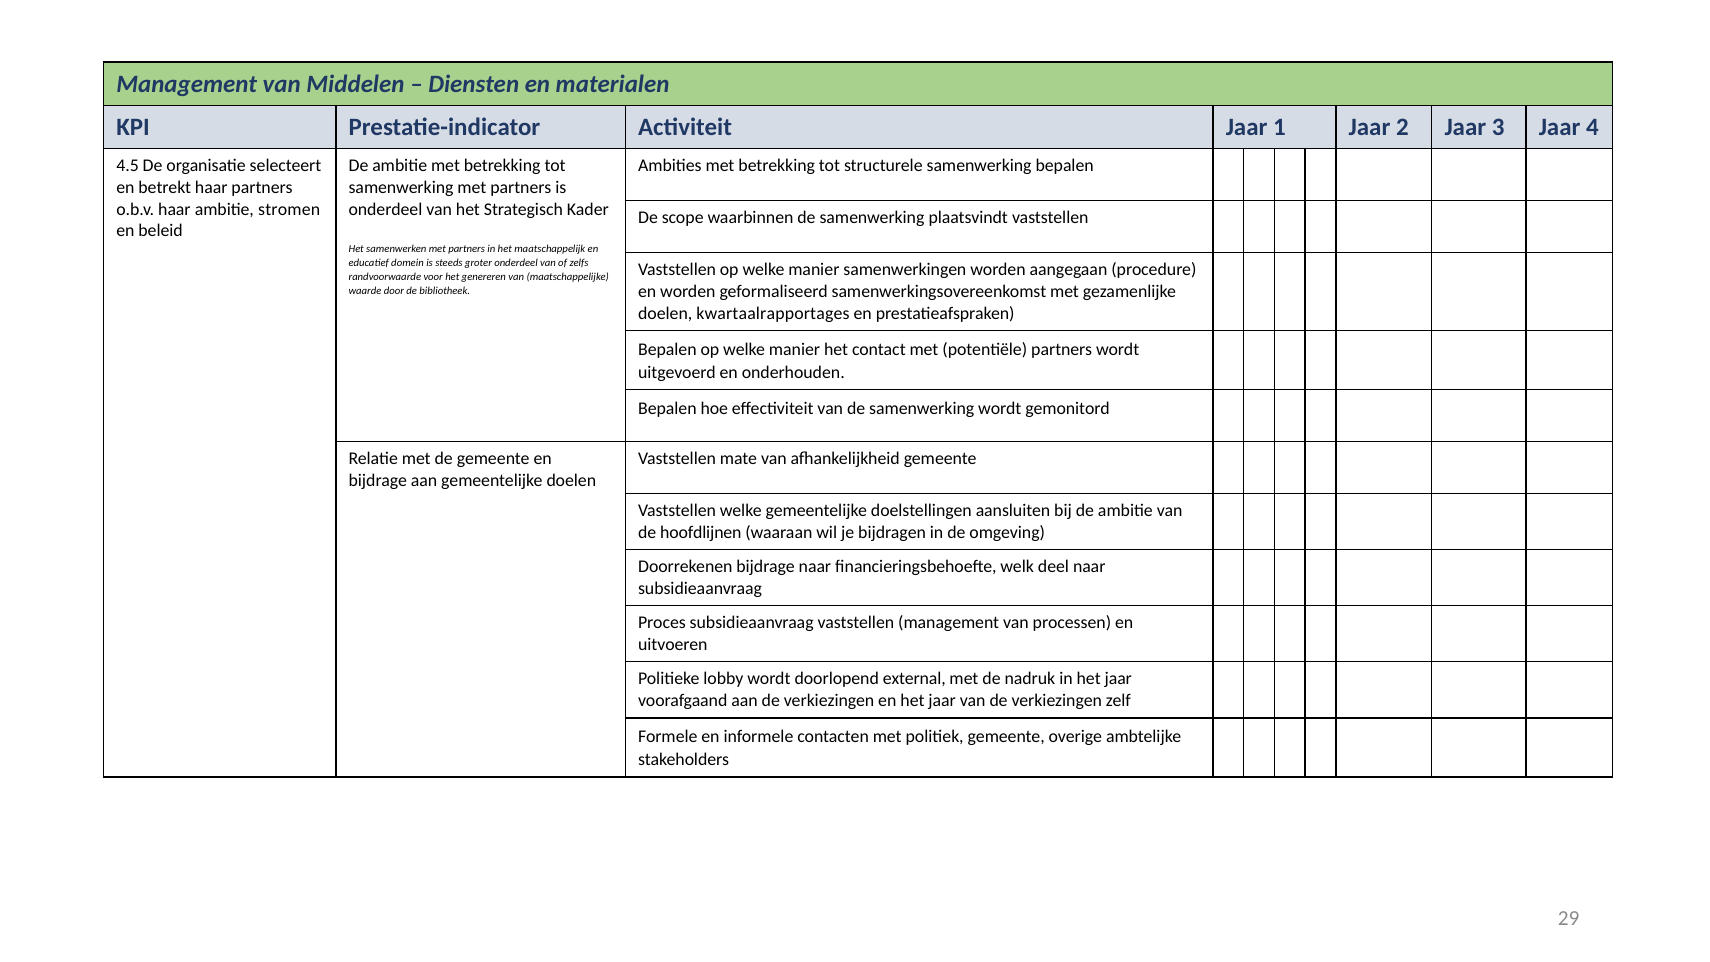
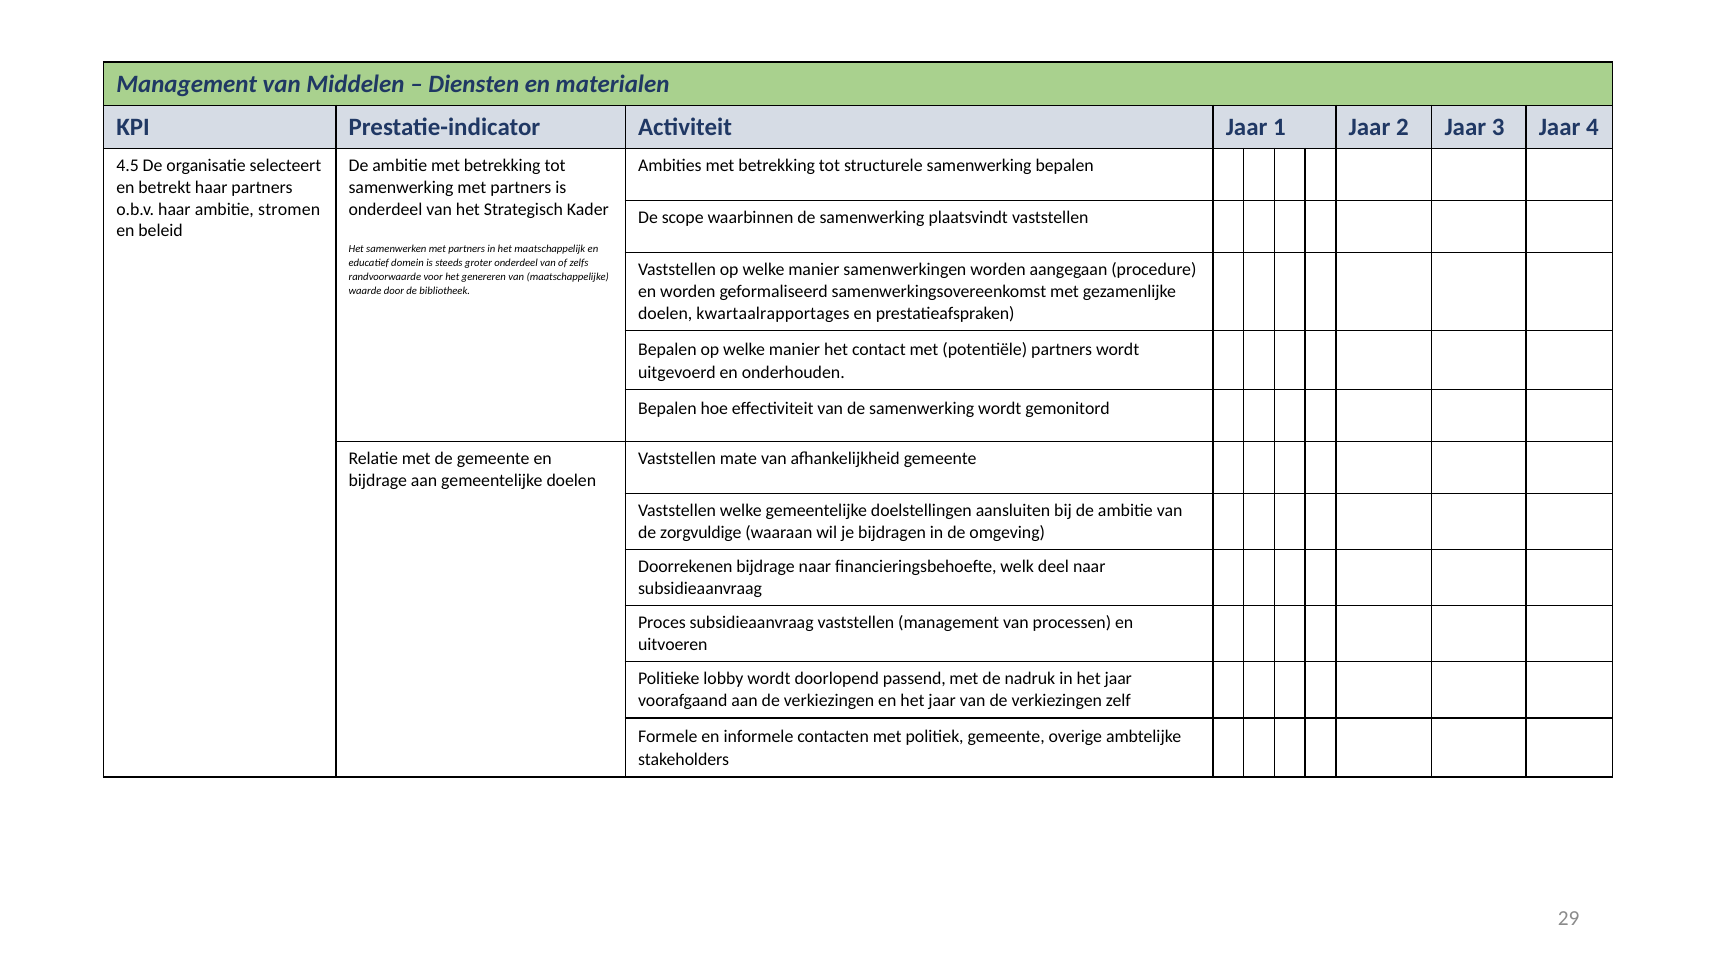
hoofdlijnen: hoofdlijnen -> zorgvuldige
external: external -> passend
